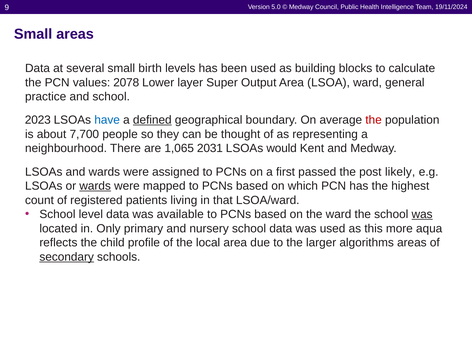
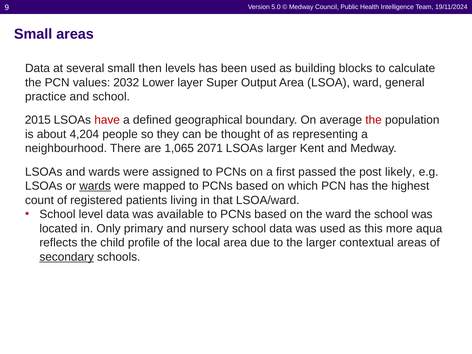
birth: birth -> then
2078: 2078 -> 2032
2023: 2023 -> 2015
have colour: blue -> red
defined underline: present -> none
7,700: 7,700 -> 4,204
2031: 2031 -> 2071
LSOAs would: would -> larger
was at (422, 214) underline: present -> none
algorithms: algorithms -> contextual
